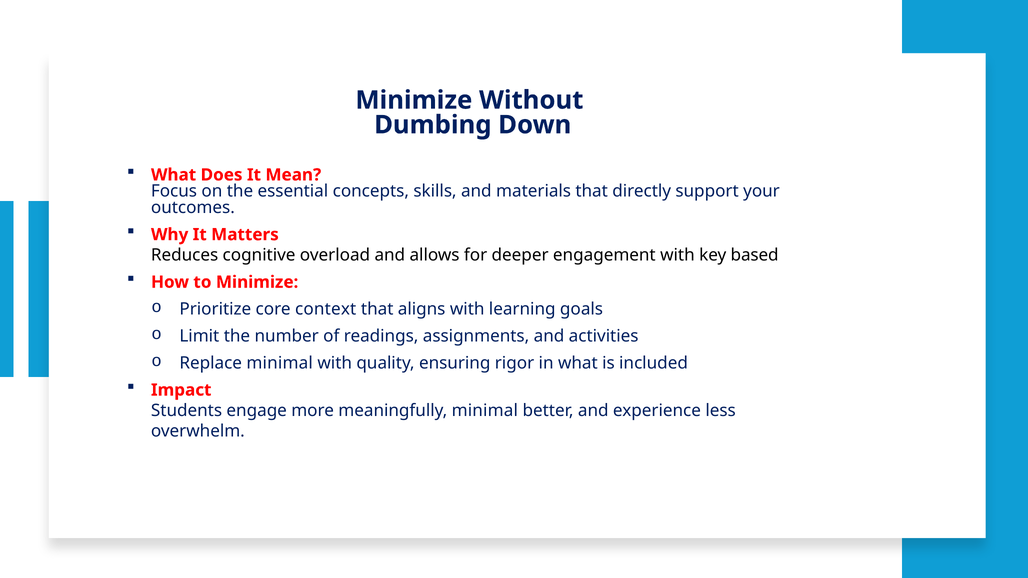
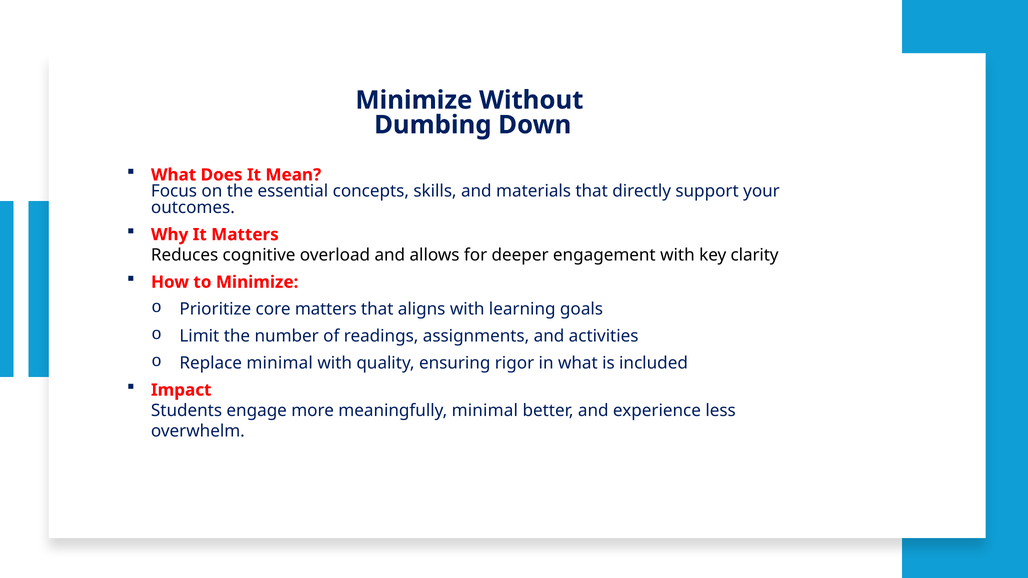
based: based -> clarity
core context: context -> matters
